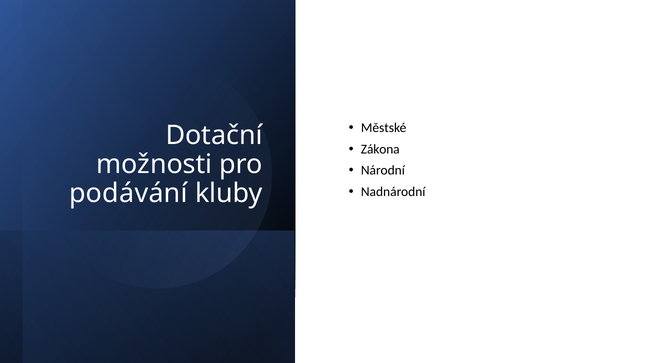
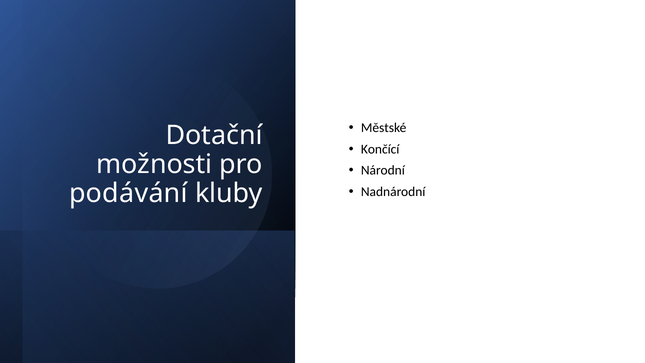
Zákona: Zákona -> Končící
